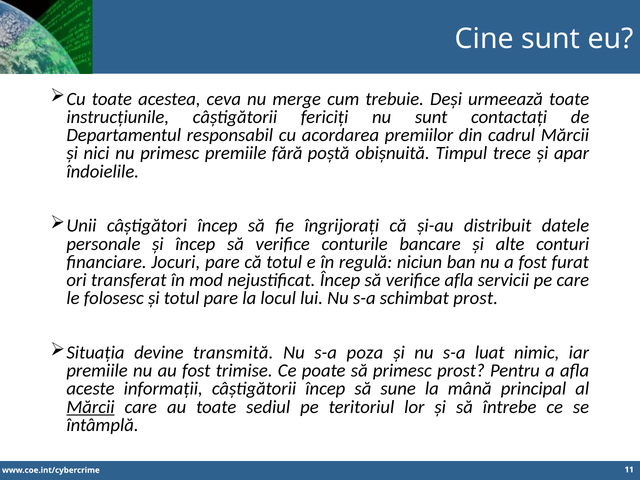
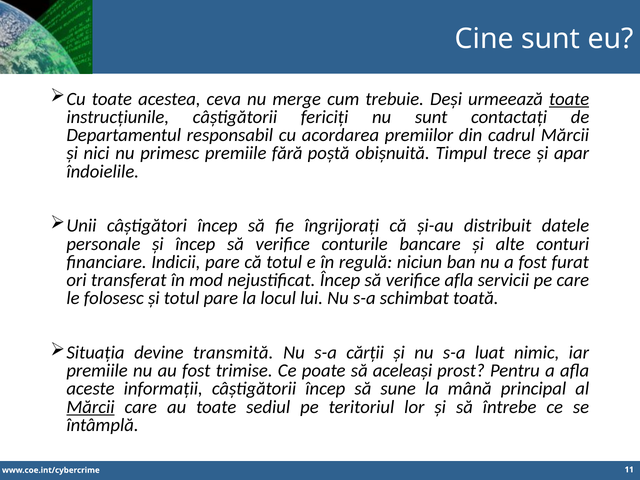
toate at (569, 99) underline: none -> present
Jocuri: Jocuri -> Indicii
schimbat prost: prost -> toată
poza: poza -> cărții
să primesc: primesc -> aceleași
